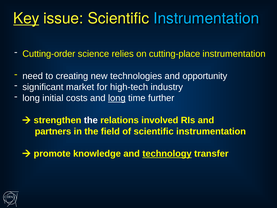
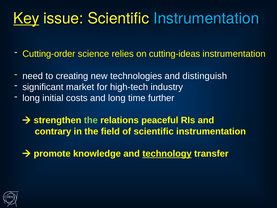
cutting-place: cutting-place -> cutting-ideas
opportunity: opportunity -> distinguish
long at (117, 98) underline: present -> none
the at (91, 120) colour: white -> light green
involved: involved -> peaceful
partners: partners -> contrary
